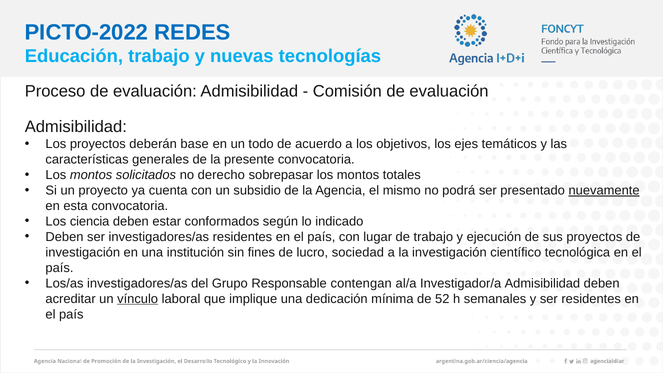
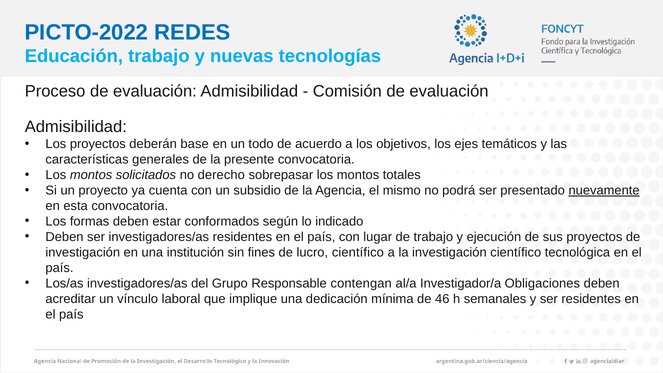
ciencia: ciencia -> formas
lucro sociedad: sociedad -> científico
Investigador/a Admisibilidad: Admisibilidad -> Obligaciones
vínculo underline: present -> none
52: 52 -> 46
